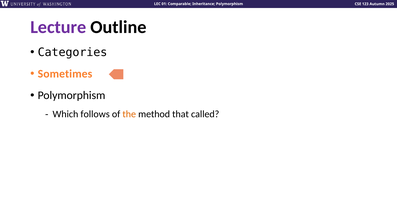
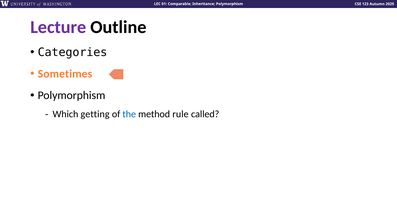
follows: follows -> getting
the colour: orange -> blue
that: that -> rule
